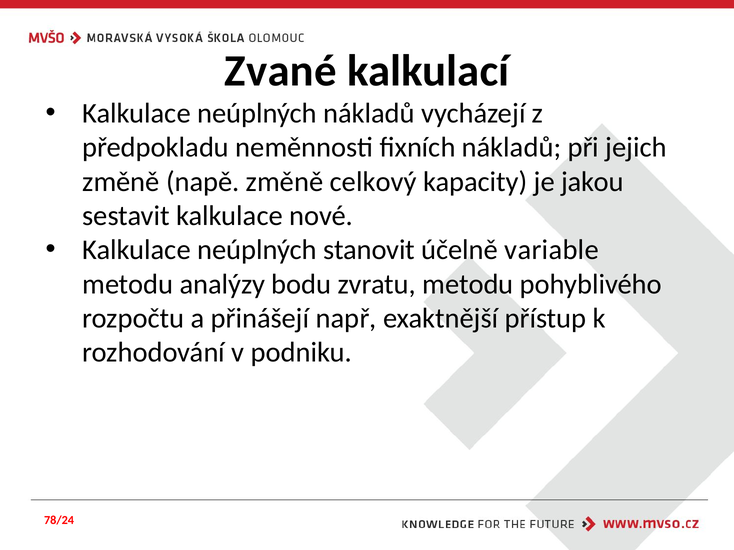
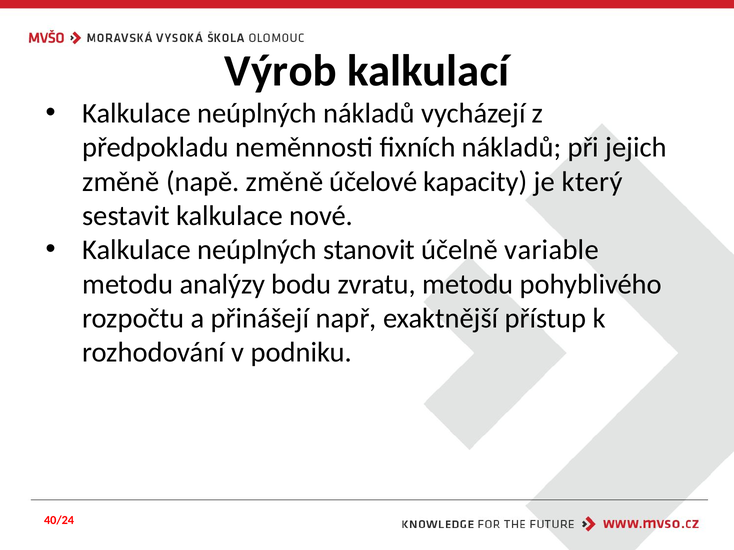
Zvané: Zvané -> Výrob
celkový: celkový -> účelové
jakou: jakou -> který
78/24: 78/24 -> 40/24
